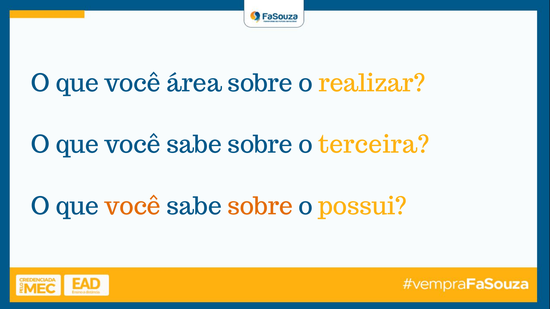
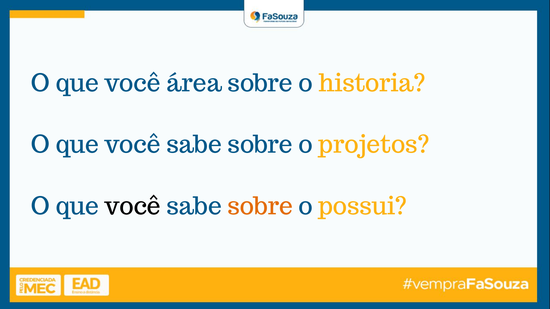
realizar: realizar -> historia
terceira: terceira -> projetos
você at (133, 207) colour: orange -> black
